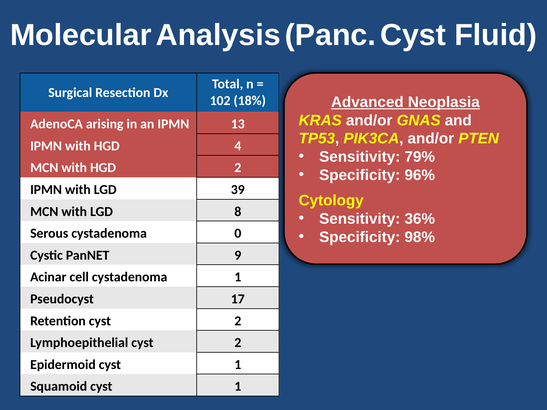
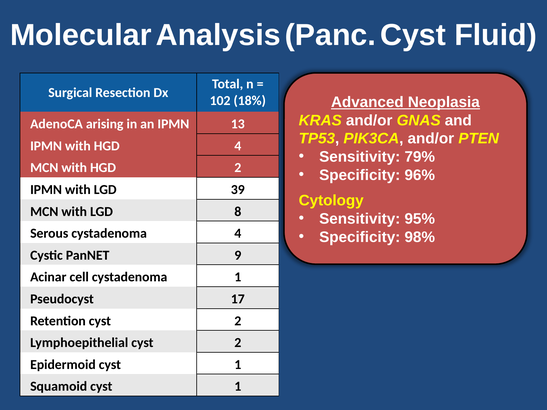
36%: 36% -> 95%
cystadenoma 0: 0 -> 4
